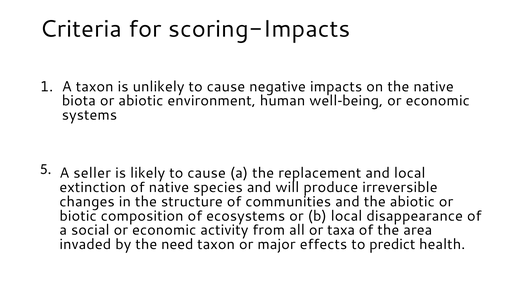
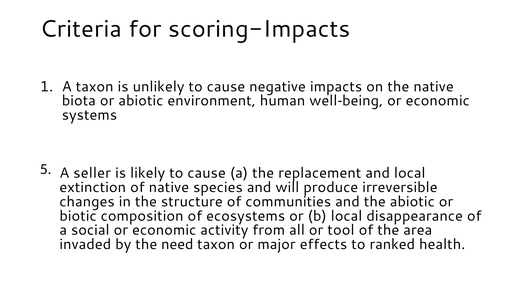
taxa: taxa -> tool
predict: predict -> ranked
